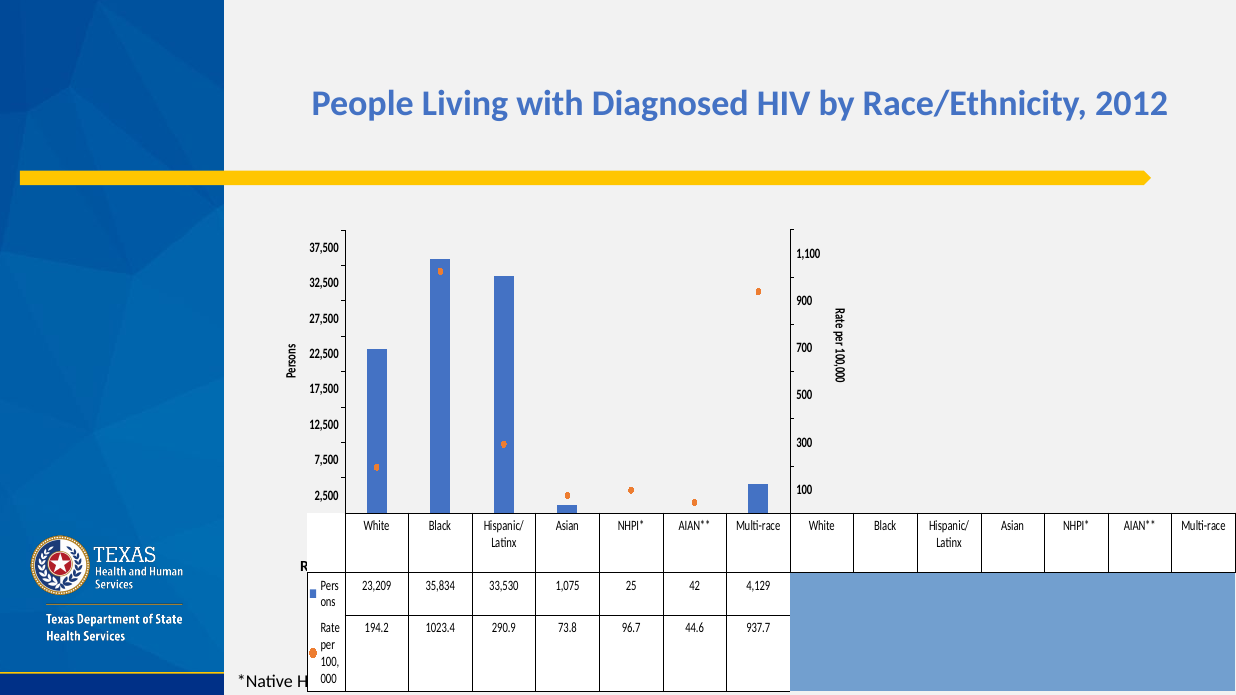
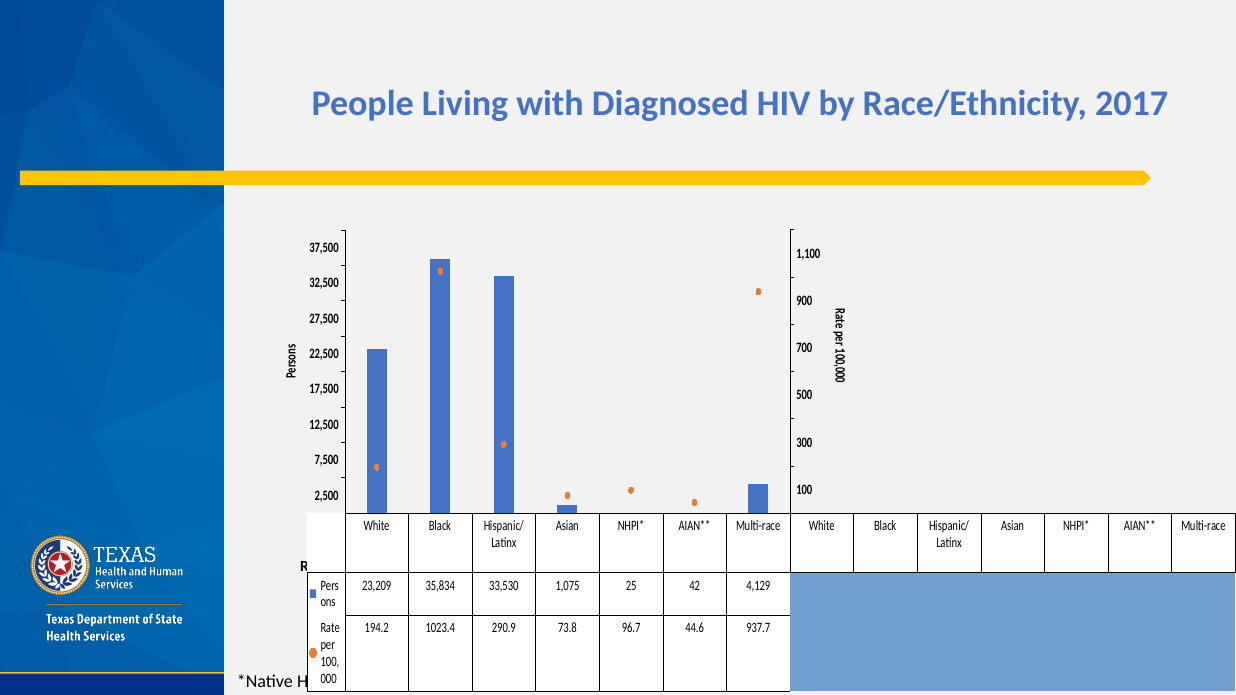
2012: 2012 -> 2017
